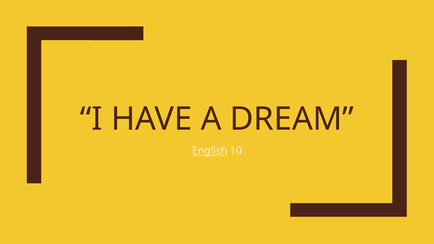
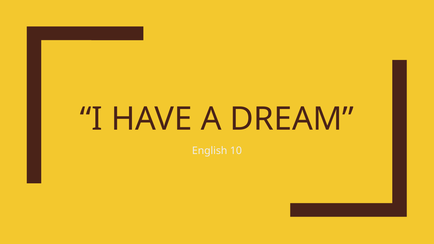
English underline: present -> none
